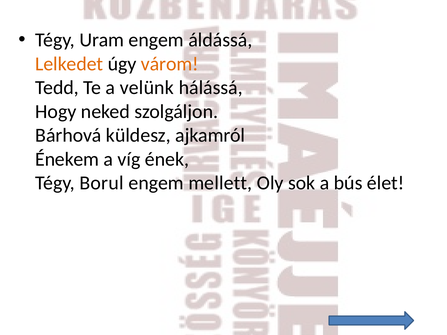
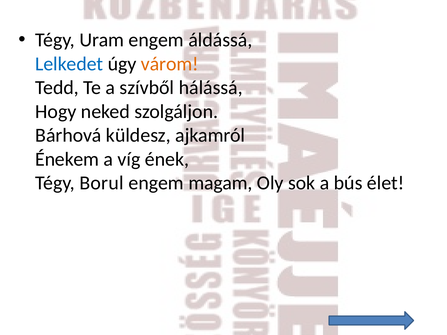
Lelkedet colour: orange -> blue
velünk: velünk -> szívből
mellett: mellett -> magam
